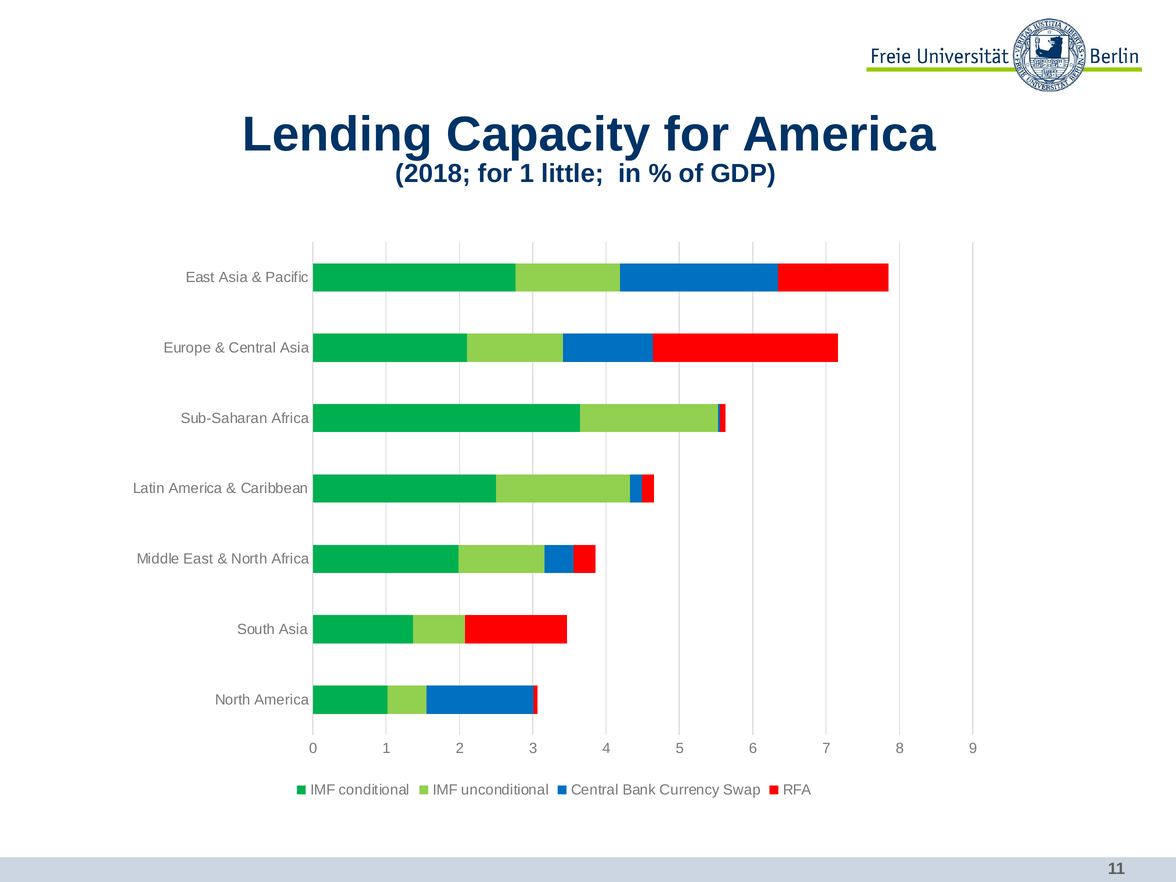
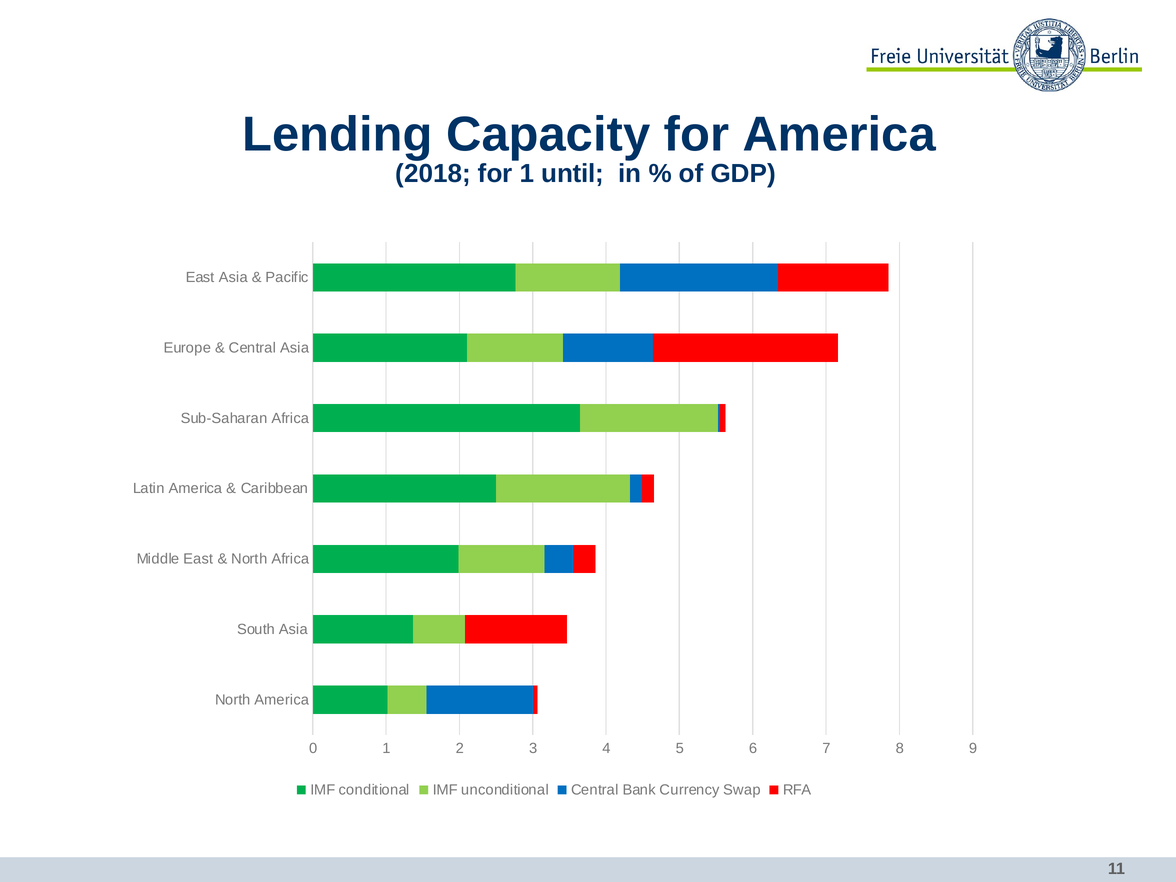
little: little -> until
